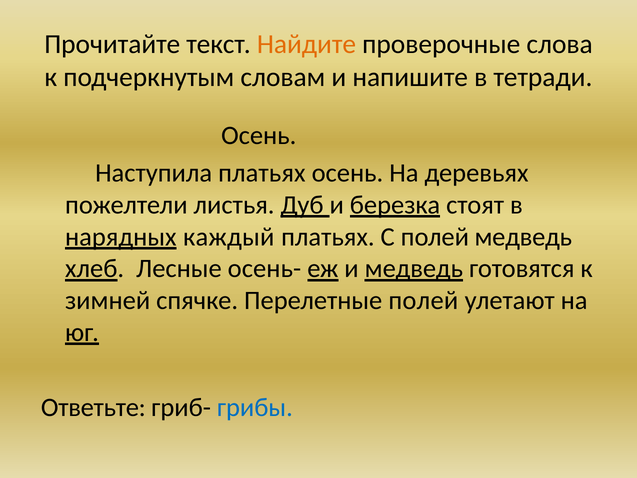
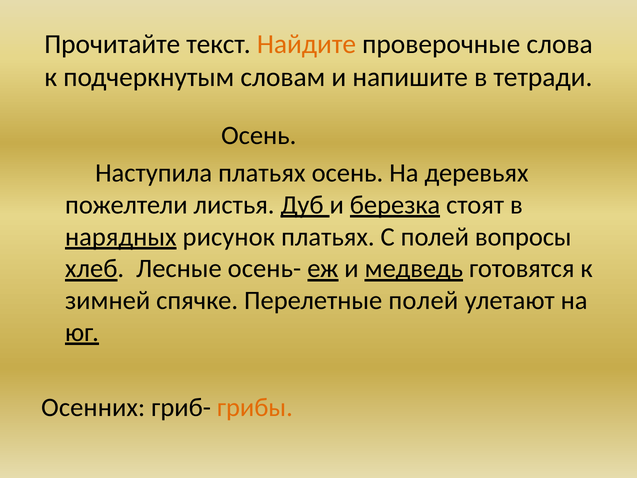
каждый: каждый -> рисунок
полей медведь: медведь -> вопросы
Ответьте: Ответьте -> Осенних
грибы colour: blue -> orange
